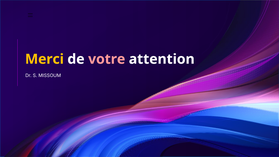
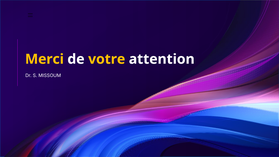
votre colour: pink -> yellow
